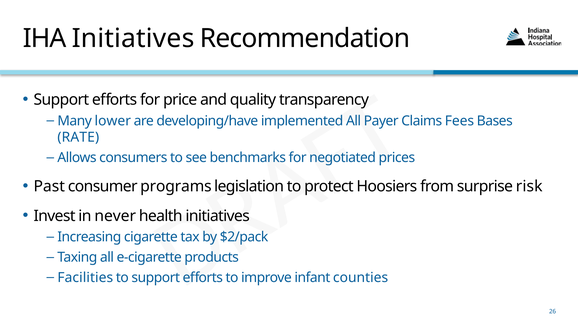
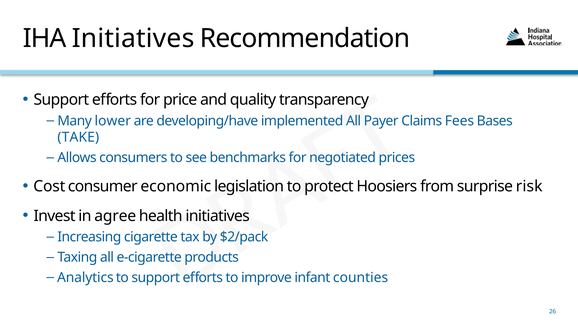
RATE: RATE -> TAKE
Past: Past -> Cost
programs: programs -> economic
never: never -> agree
Facilities: Facilities -> Analytics
